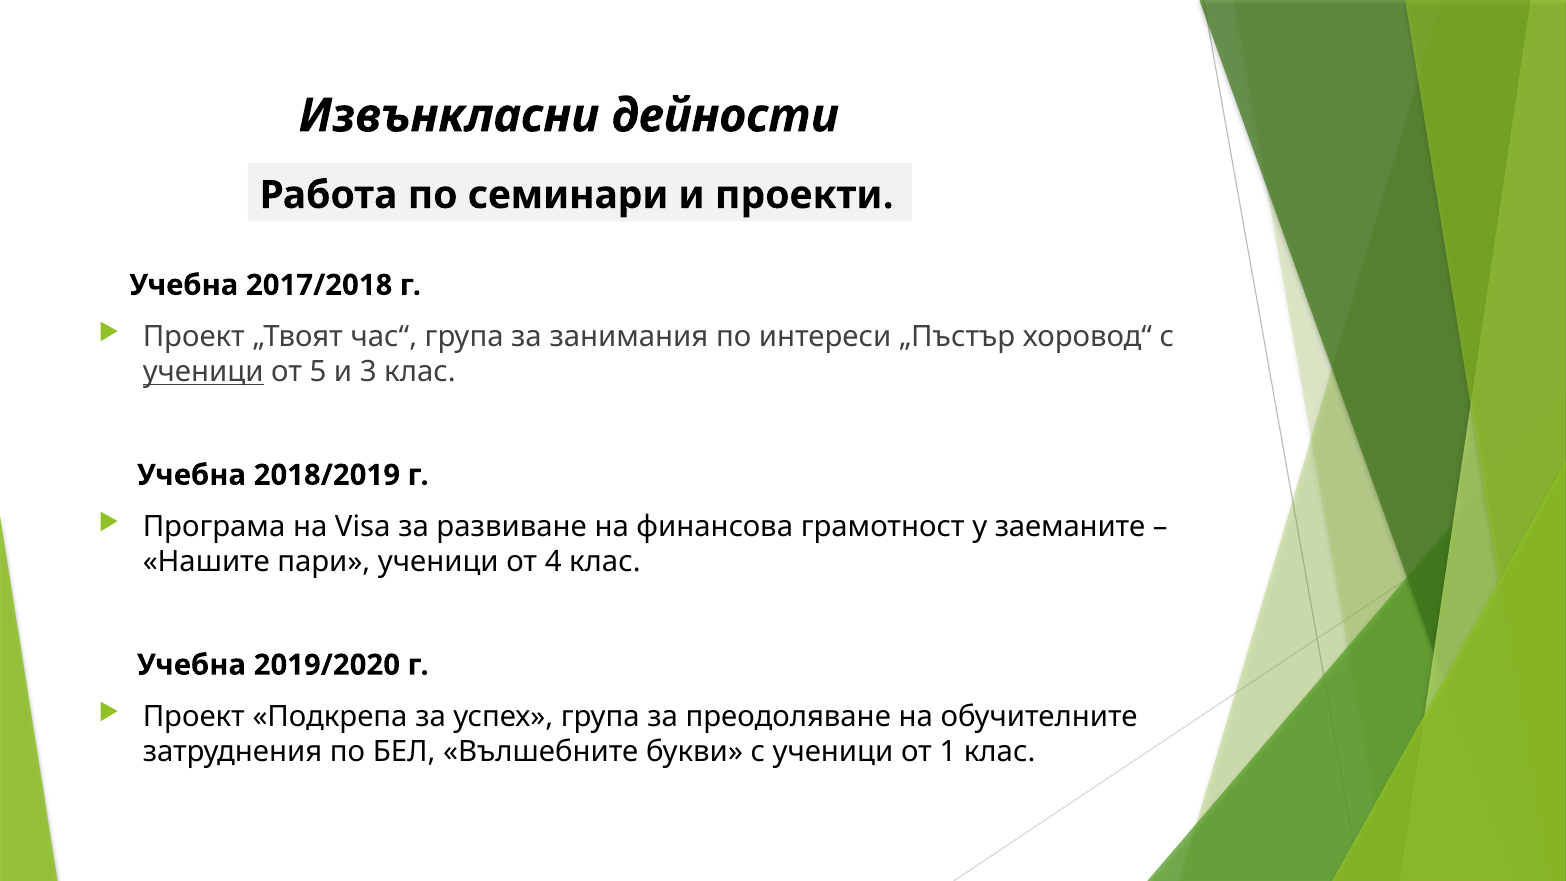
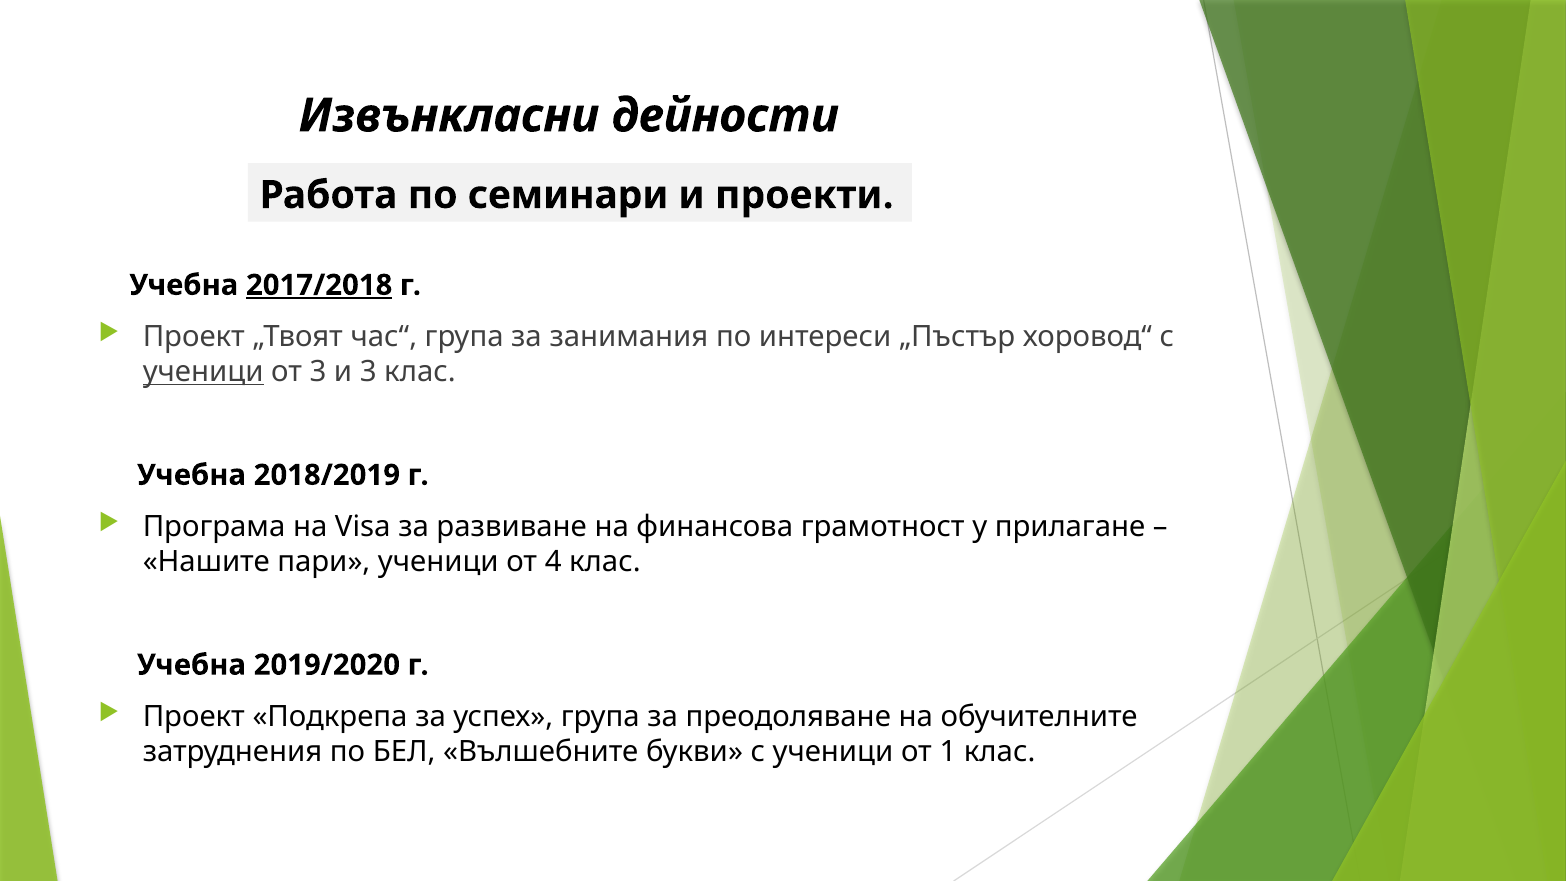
2017/2018 underline: none -> present
от 5: 5 -> 3
заеманите: заеманите -> прилагане
